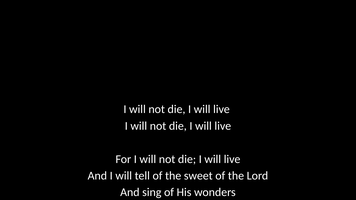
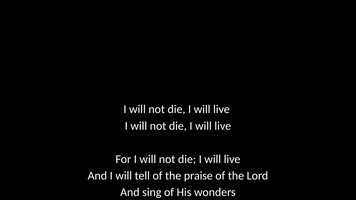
sweet: sweet -> praise
